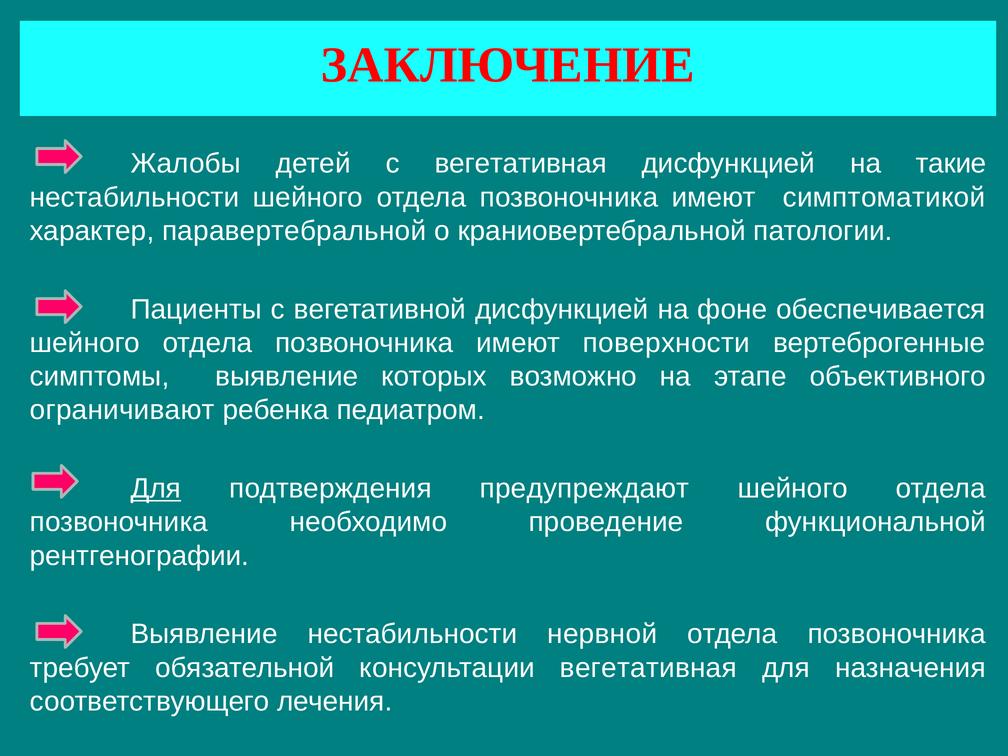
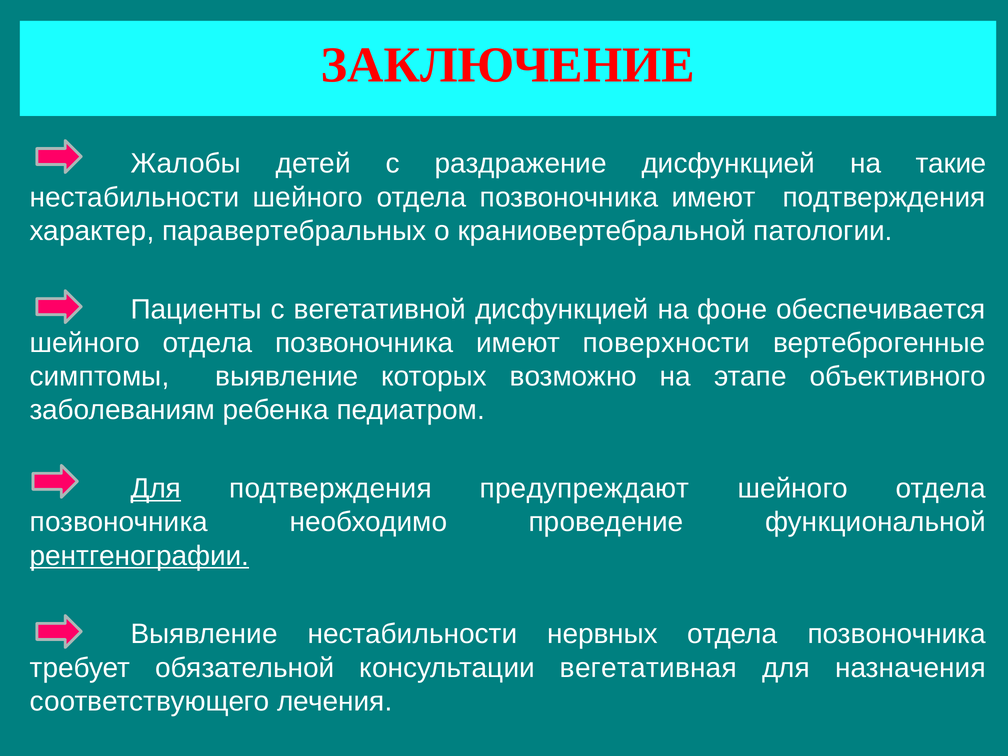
с вегетативная: вегетативная -> раздражение
имеют симптоматикой: симптоматикой -> подтверждения
паравертебральной: паравертебральной -> паравертебральных
ограничивают: ограничивают -> заболеваниям
рентгенографии underline: none -> present
нервной: нервной -> нервных
